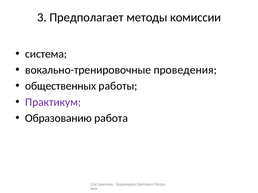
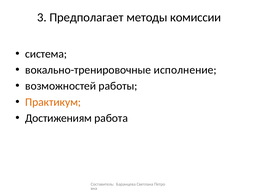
проведения: проведения -> исполнение
общественных: общественных -> возможностей
Практикум colour: purple -> orange
Образованию: Образованию -> Достижениям
